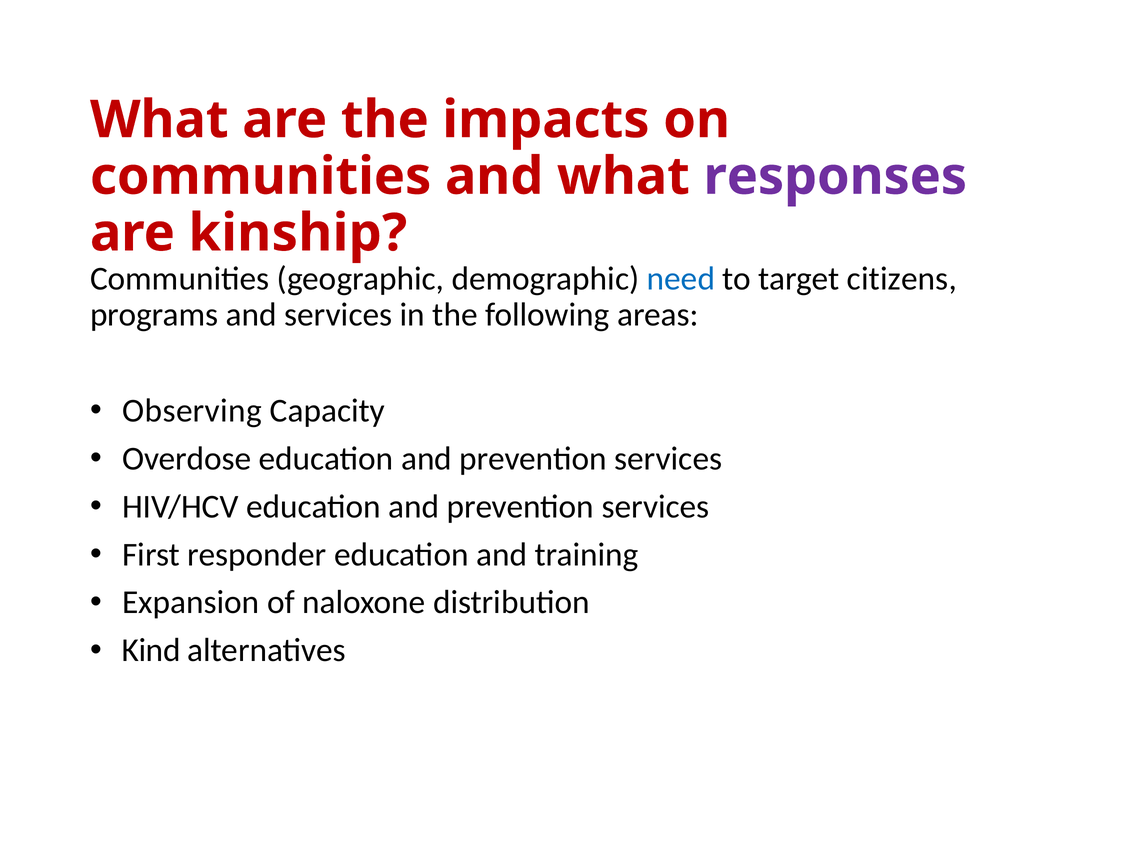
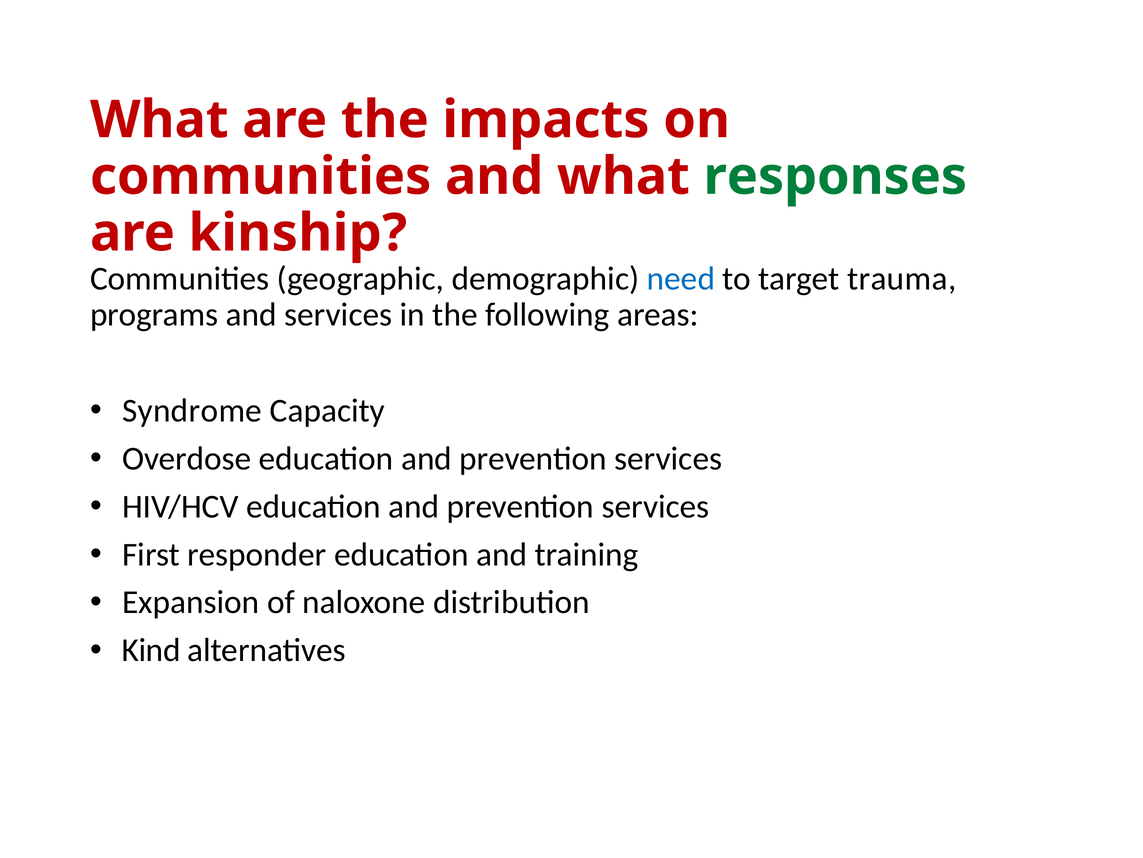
responses colour: purple -> green
citizens: citizens -> trauma
Observing: Observing -> Syndrome
